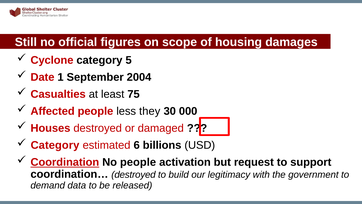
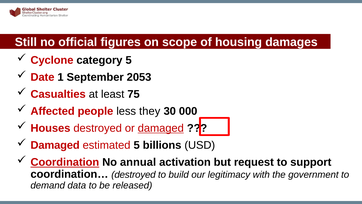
2004: 2004 -> 2053
damaged at (161, 128) underline: none -> present
Category at (55, 145): Category -> Damaged
estimated 6: 6 -> 5
No people: people -> annual
